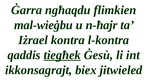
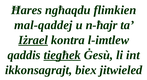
Ġarra: Ġarra -> Ħares
mal-wieġbu: mal-wieġbu -> mal-qaddej
Iżrael underline: none -> present
l-kontra: l-kontra -> l-imtlew
